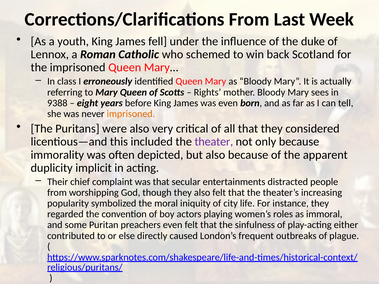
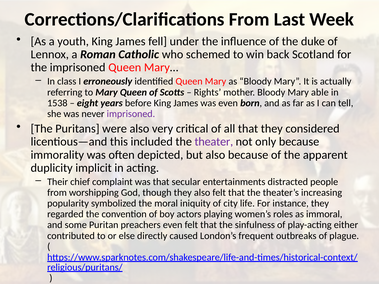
sees: sees -> able
9388: 9388 -> 1538
imprisoned at (131, 114) colour: orange -> purple
